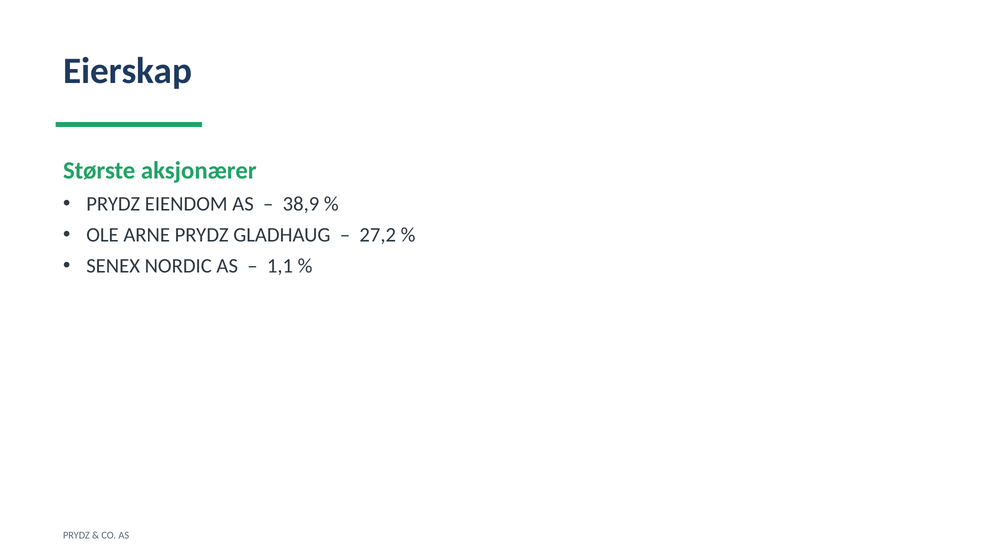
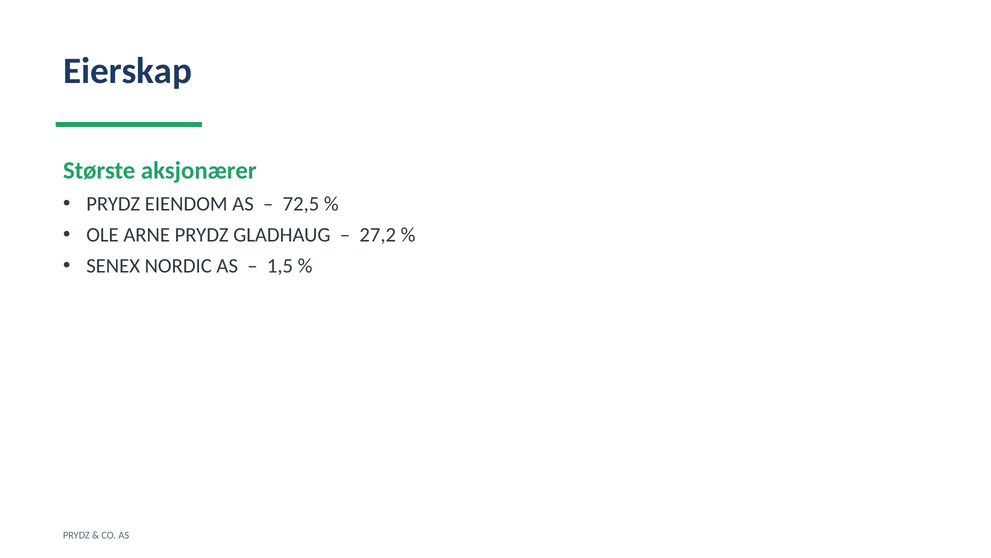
38,9: 38,9 -> 72,5
1,1: 1,1 -> 1,5
